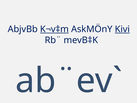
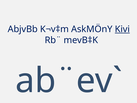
K¬v‡m underline: present -> none
